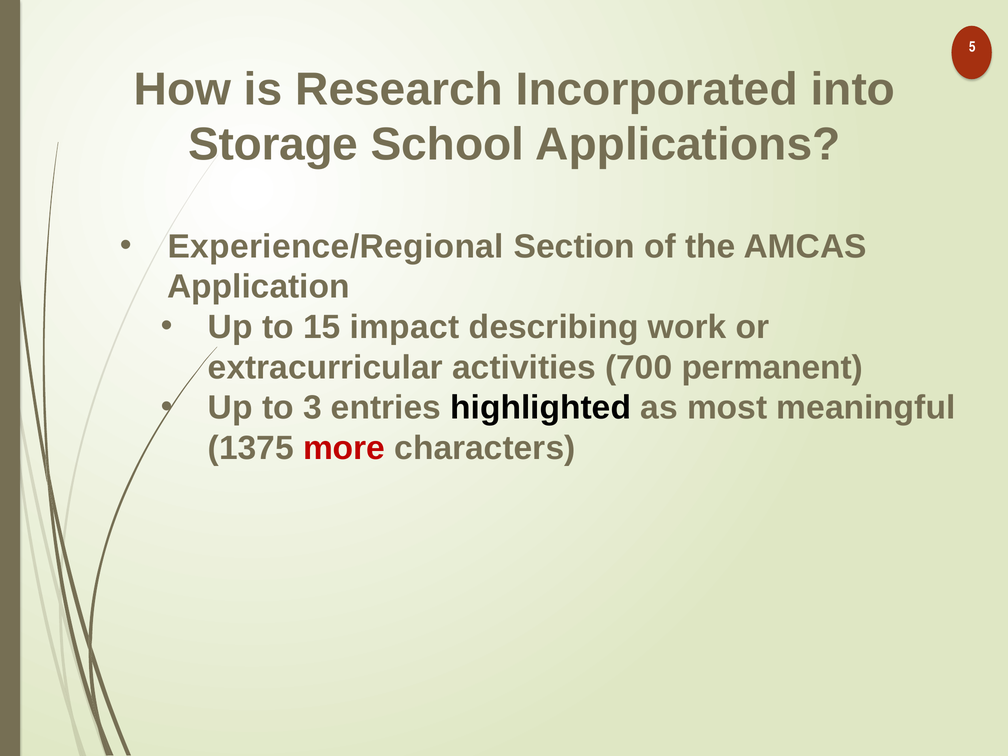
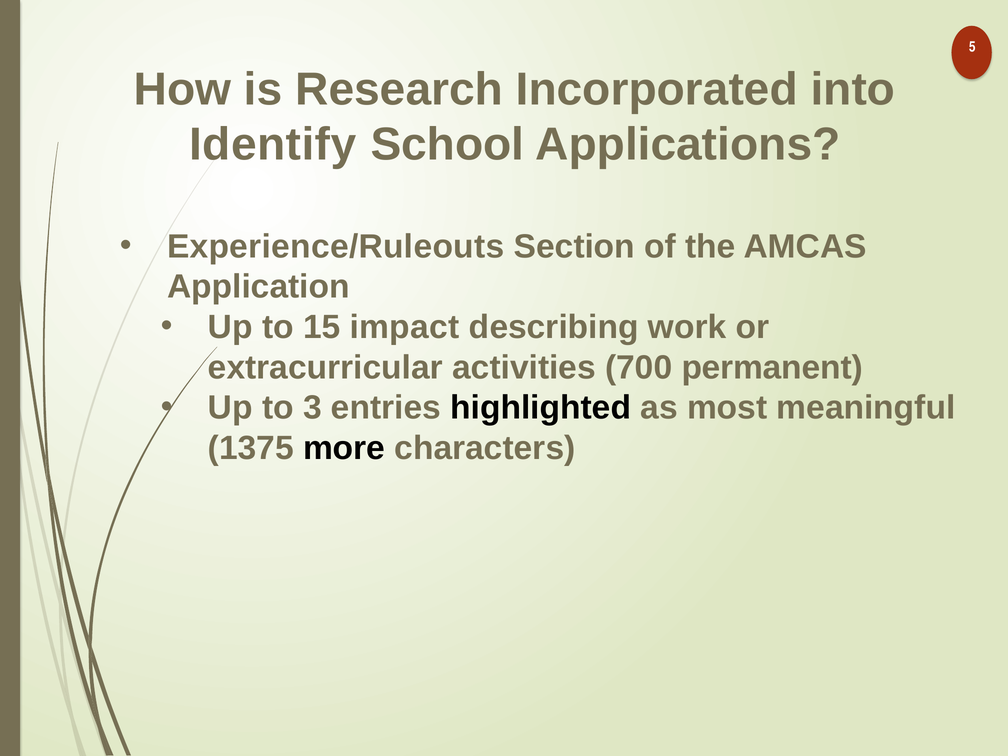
Storage: Storage -> Identify
Experience/Regional: Experience/Regional -> Experience/Ruleouts
more colour: red -> black
